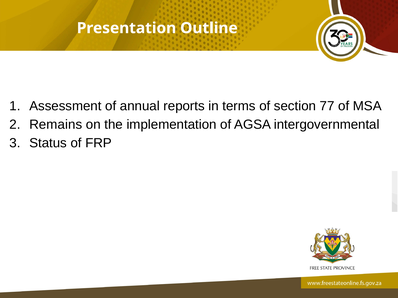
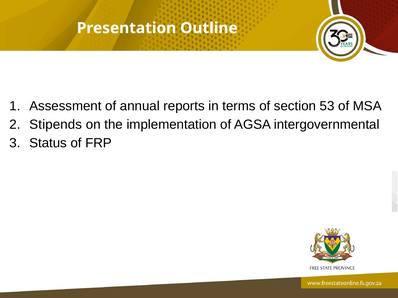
77: 77 -> 53
Remains: Remains -> Stipends
